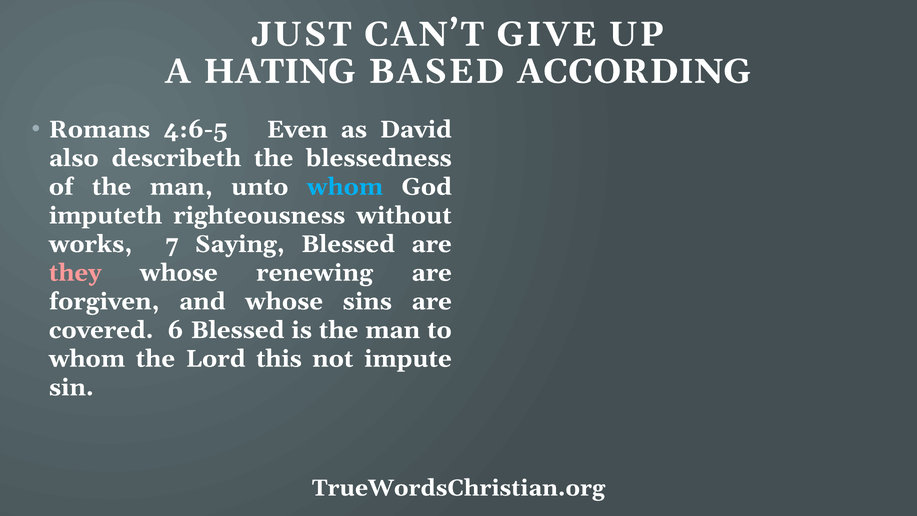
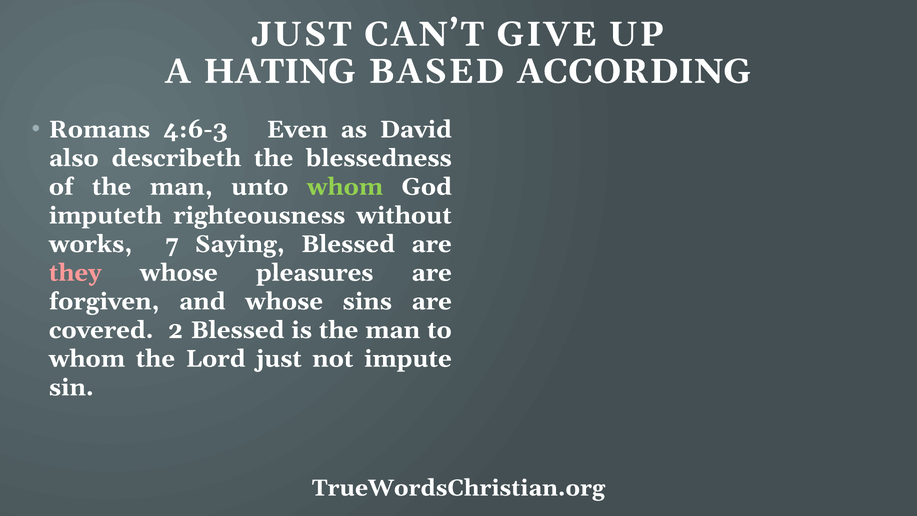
4:6-5: 4:6-5 -> 4:6-3
whom at (345, 187) colour: light blue -> light green
renewing: renewing -> pleasures
6: 6 -> 2
Lord this: this -> just
